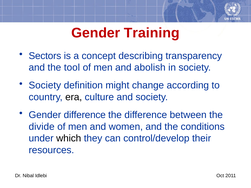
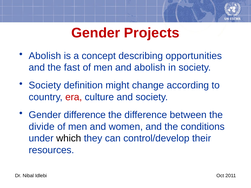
Training: Training -> Projects
Sectors at (45, 56): Sectors -> Abolish
transparency: transparency -> opportunities
tool: tool -> fast
era colour: black -> red
